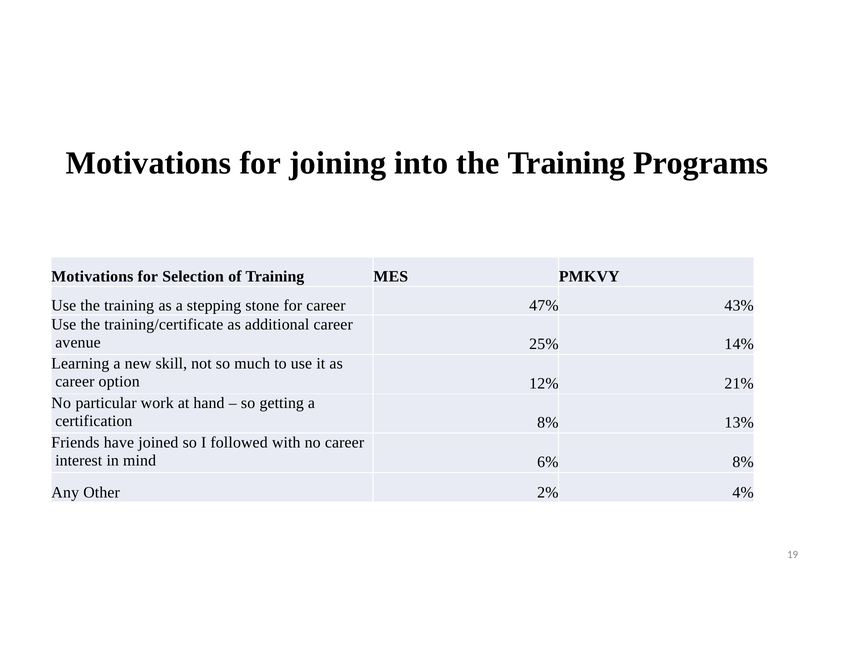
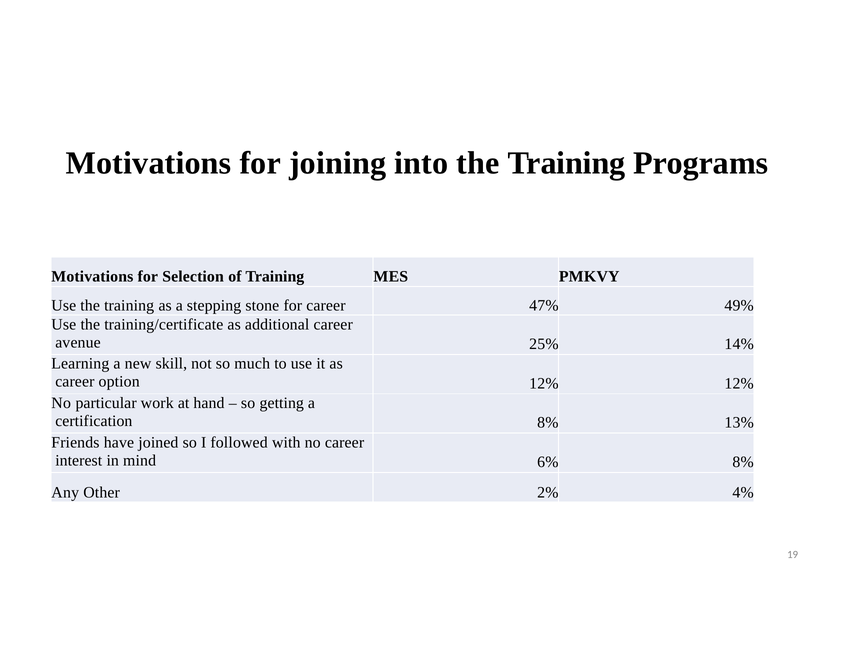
43%: 43% -> 49%
12% 21%: 21% -> 12%
